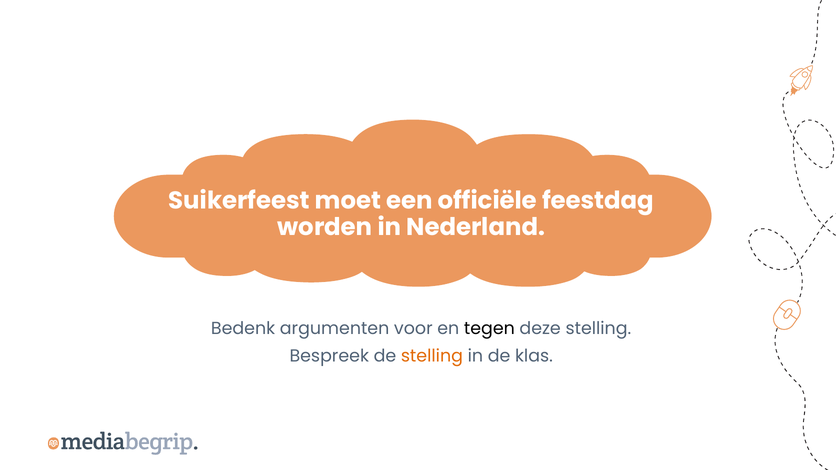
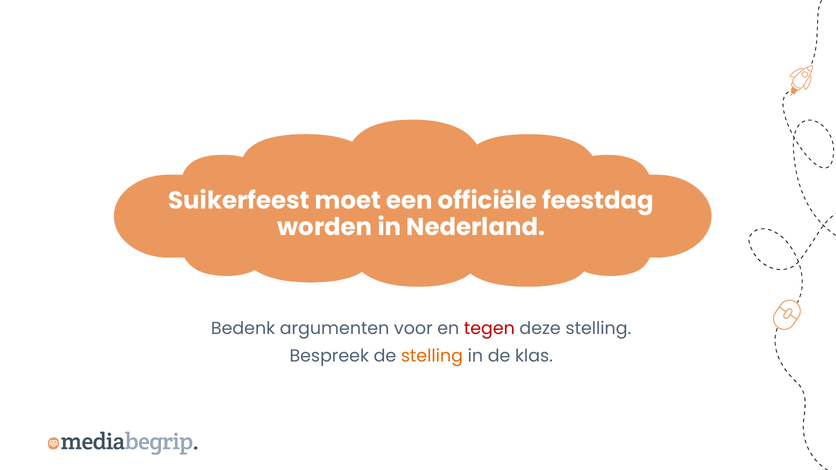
tegen colour: black -> red
